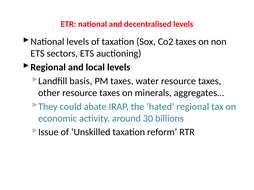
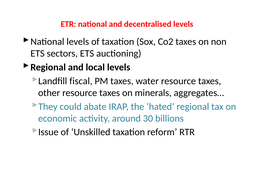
basis: basis -> fiscal
